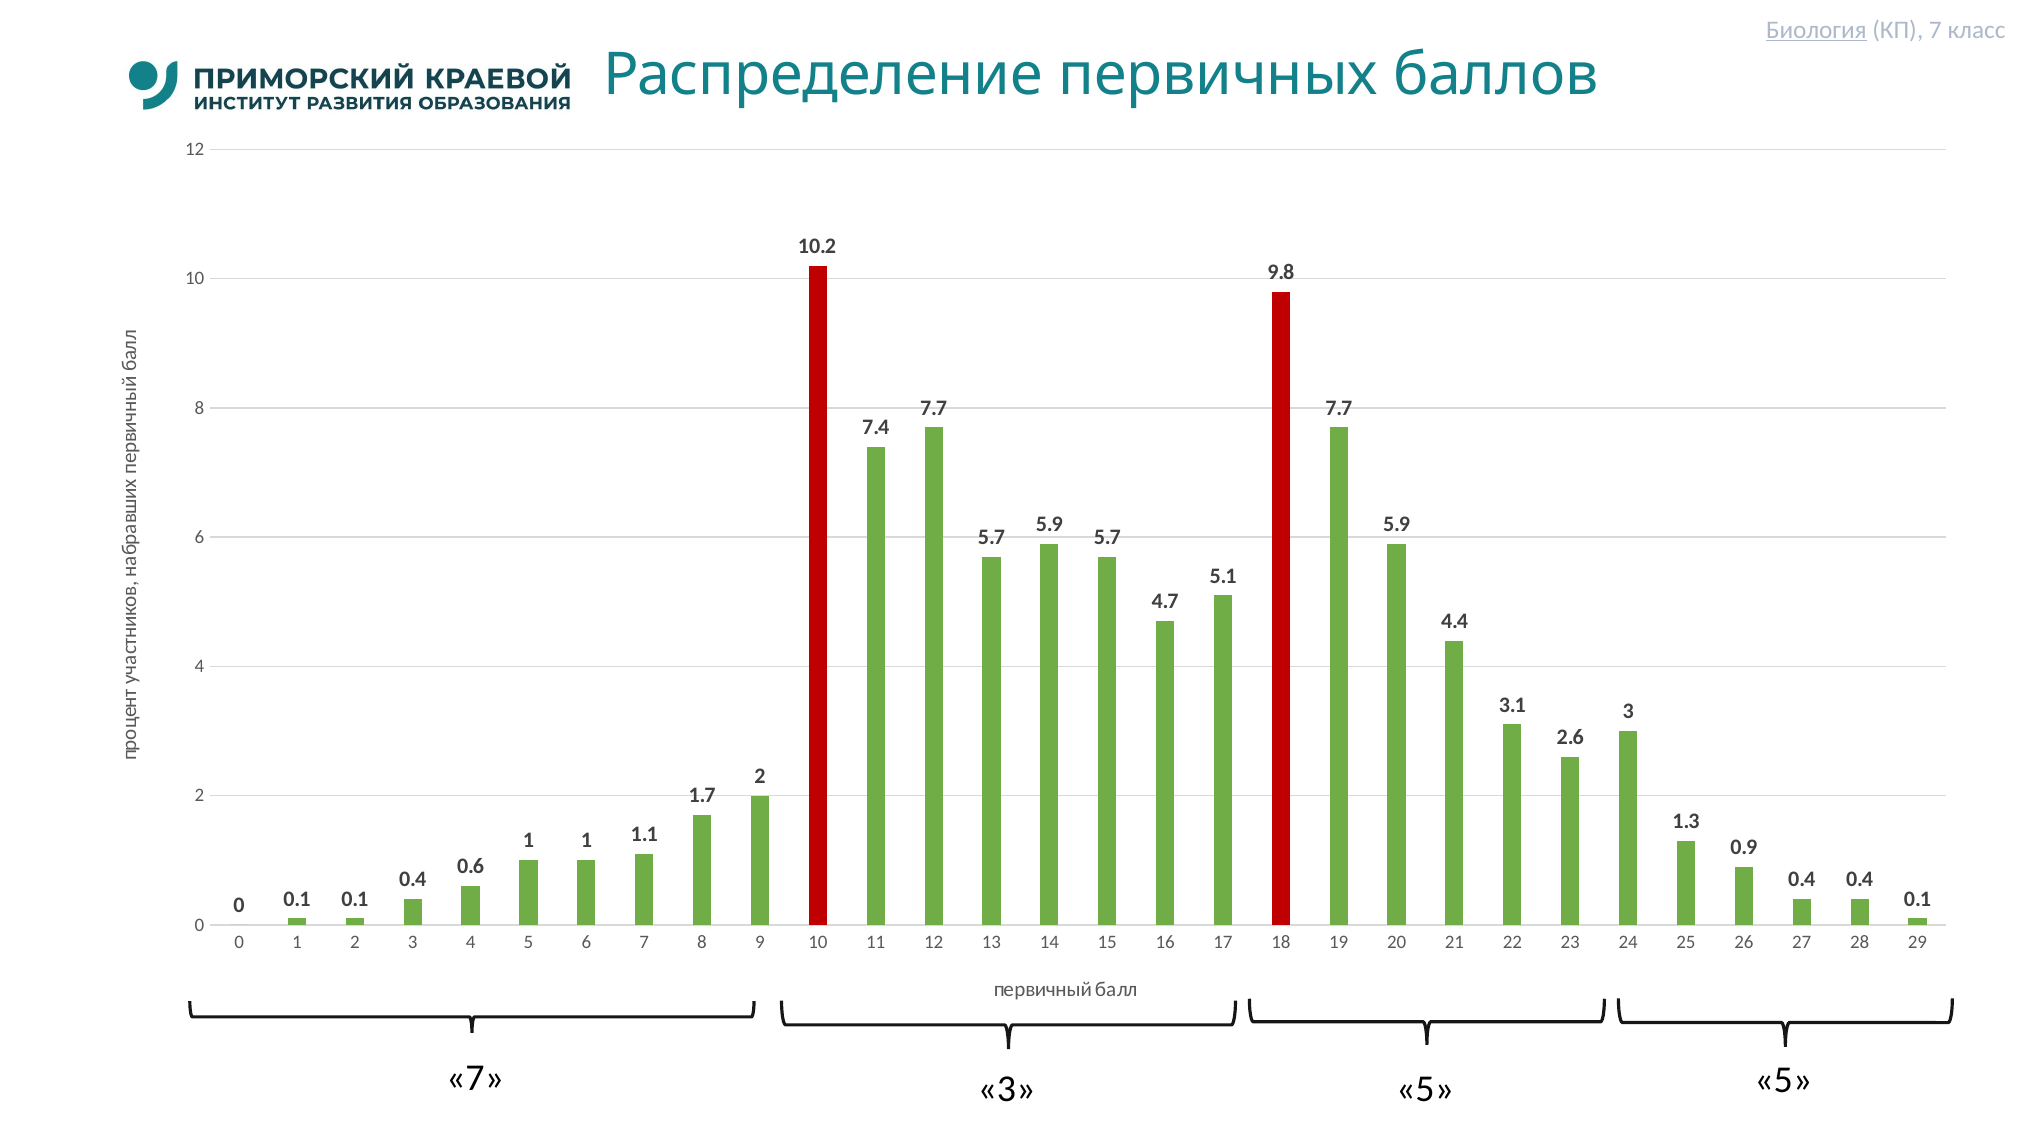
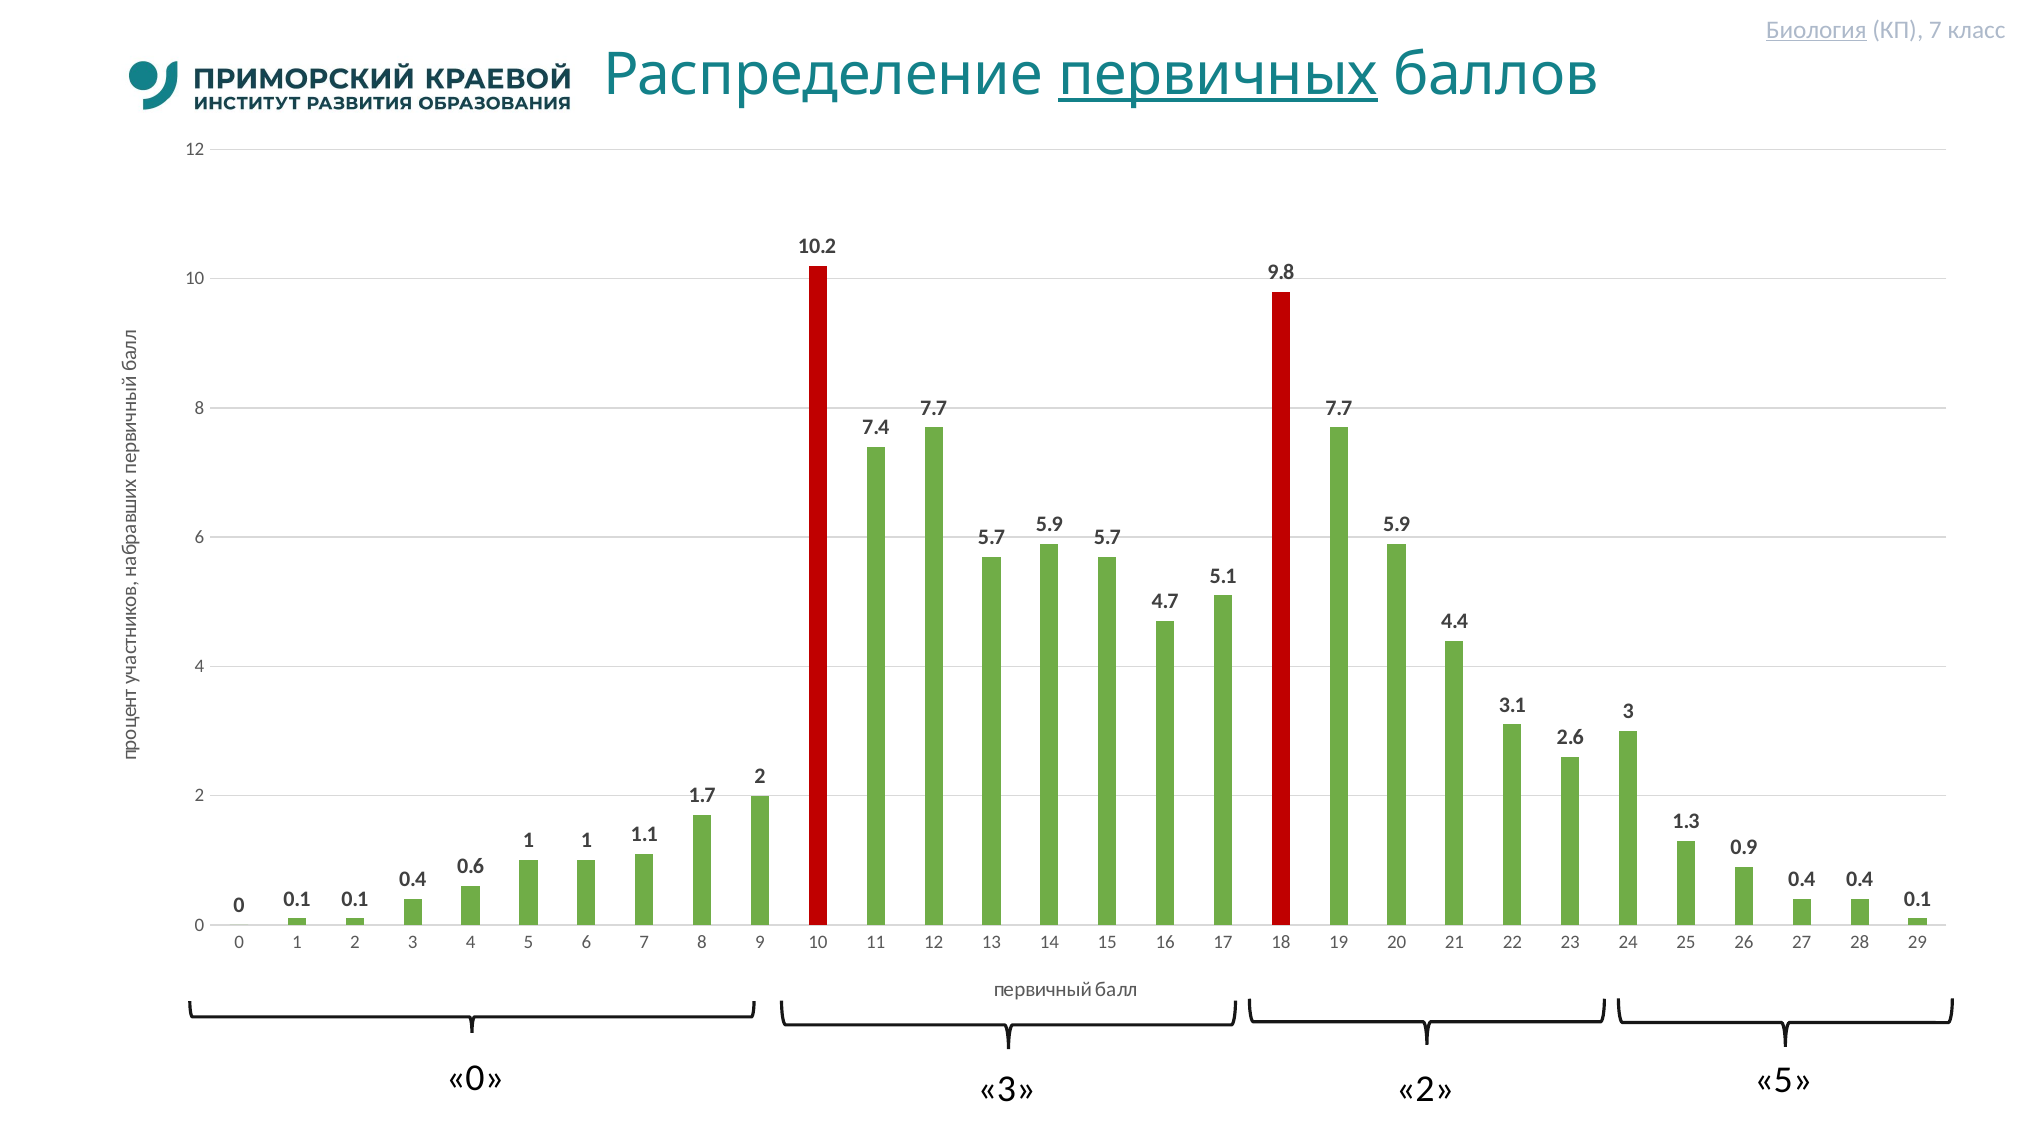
первичных underline: none -> present
7 at (475, 1078): 7 -> 0
3 5: 5 -> 2
